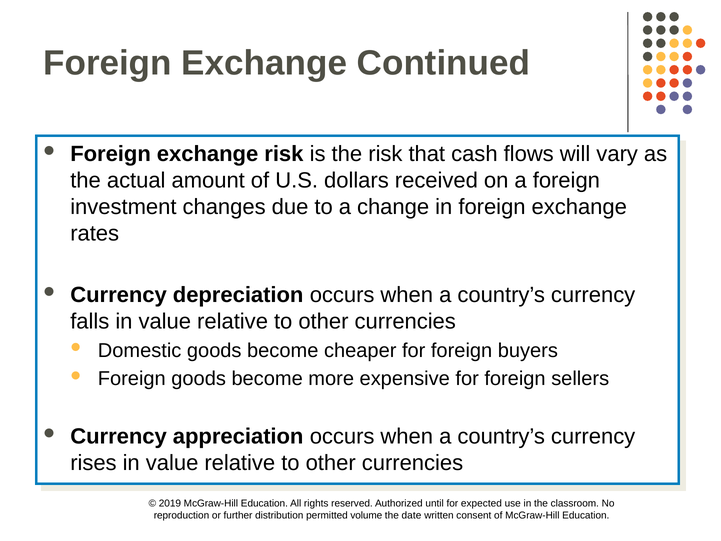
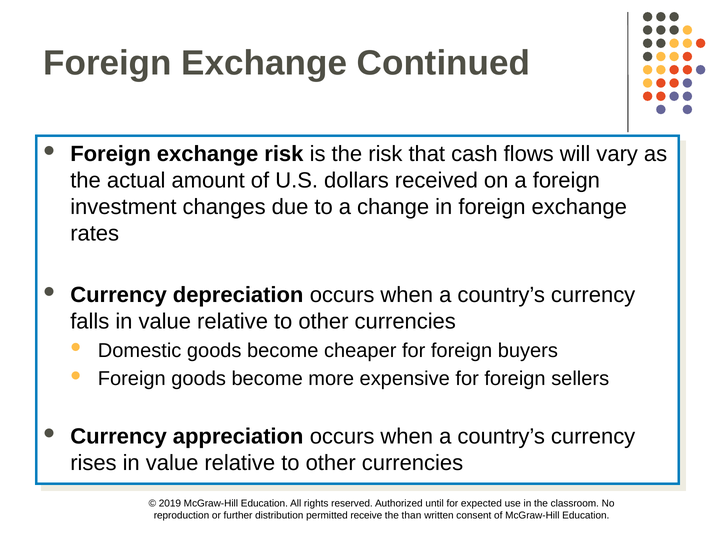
volume: volume -> receive
date: date -> than
